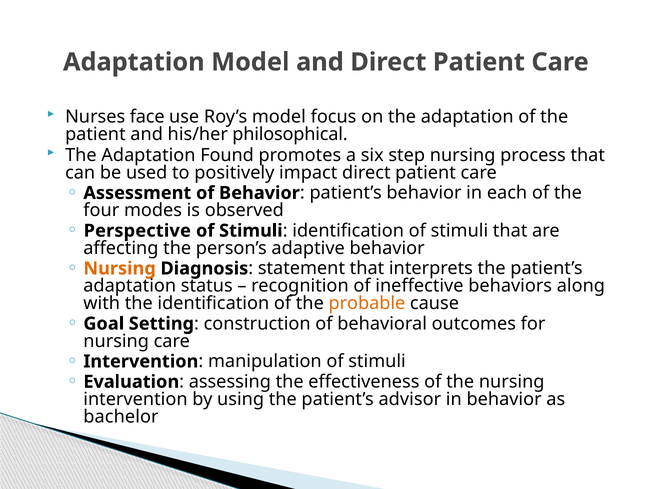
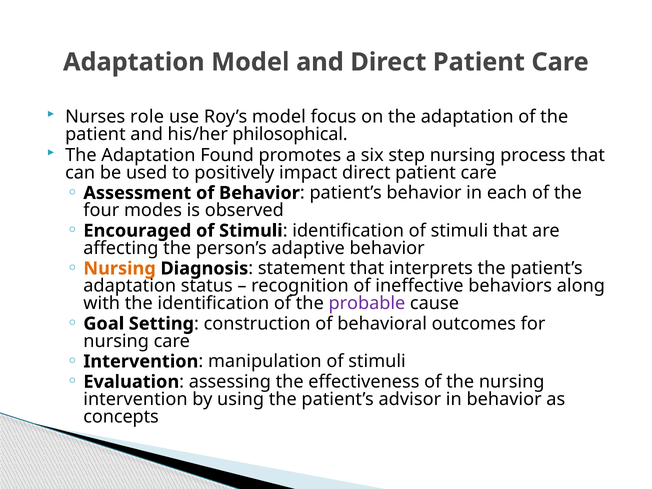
face: face -> role
Perspective: Perspective -> Encouraged
probable colour: orange -> purple
bachelor: bachelor -> concepts
